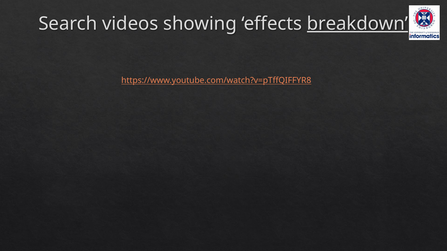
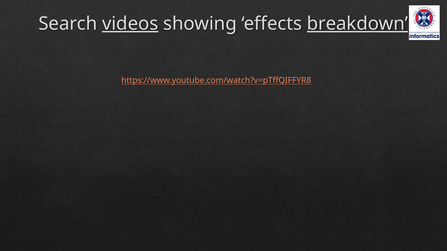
videos underline: none -> present
